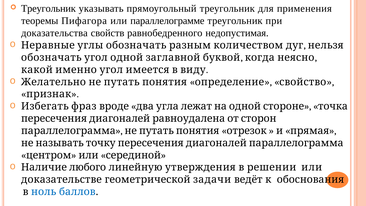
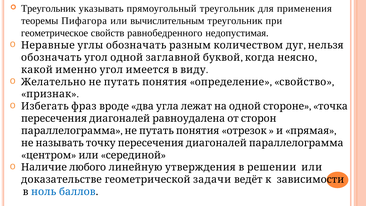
параллелограмме: параллелограмме -> вычислительным
доказательства: доказательства -> геометрическое
обоснования: обоснования -> зависимости
